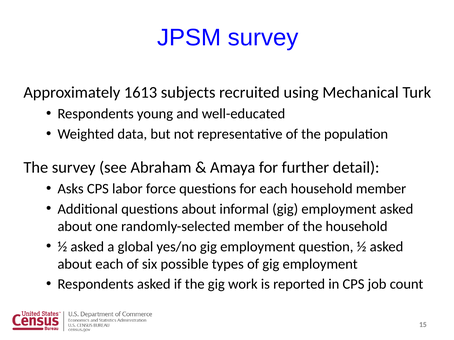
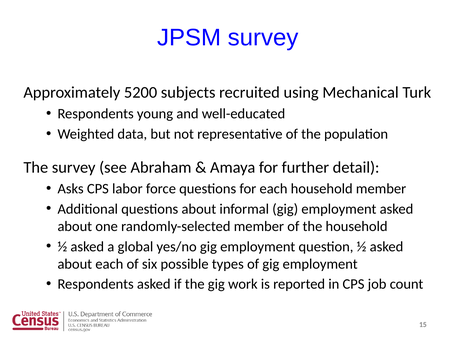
1613: 1613 -> 5200
